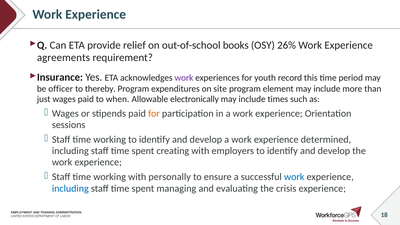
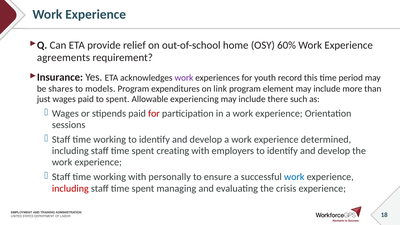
books: books -> home
26%: 26% -> 60%
officer: officer -> shares
thereby: thereby -> models
site: site -> link
to when: when -> spent
electronically: electronically -> experiencing
times: times -> there
for at (154, 113) colour: orange -> red
including at (70, 188) colour: blue -> red
